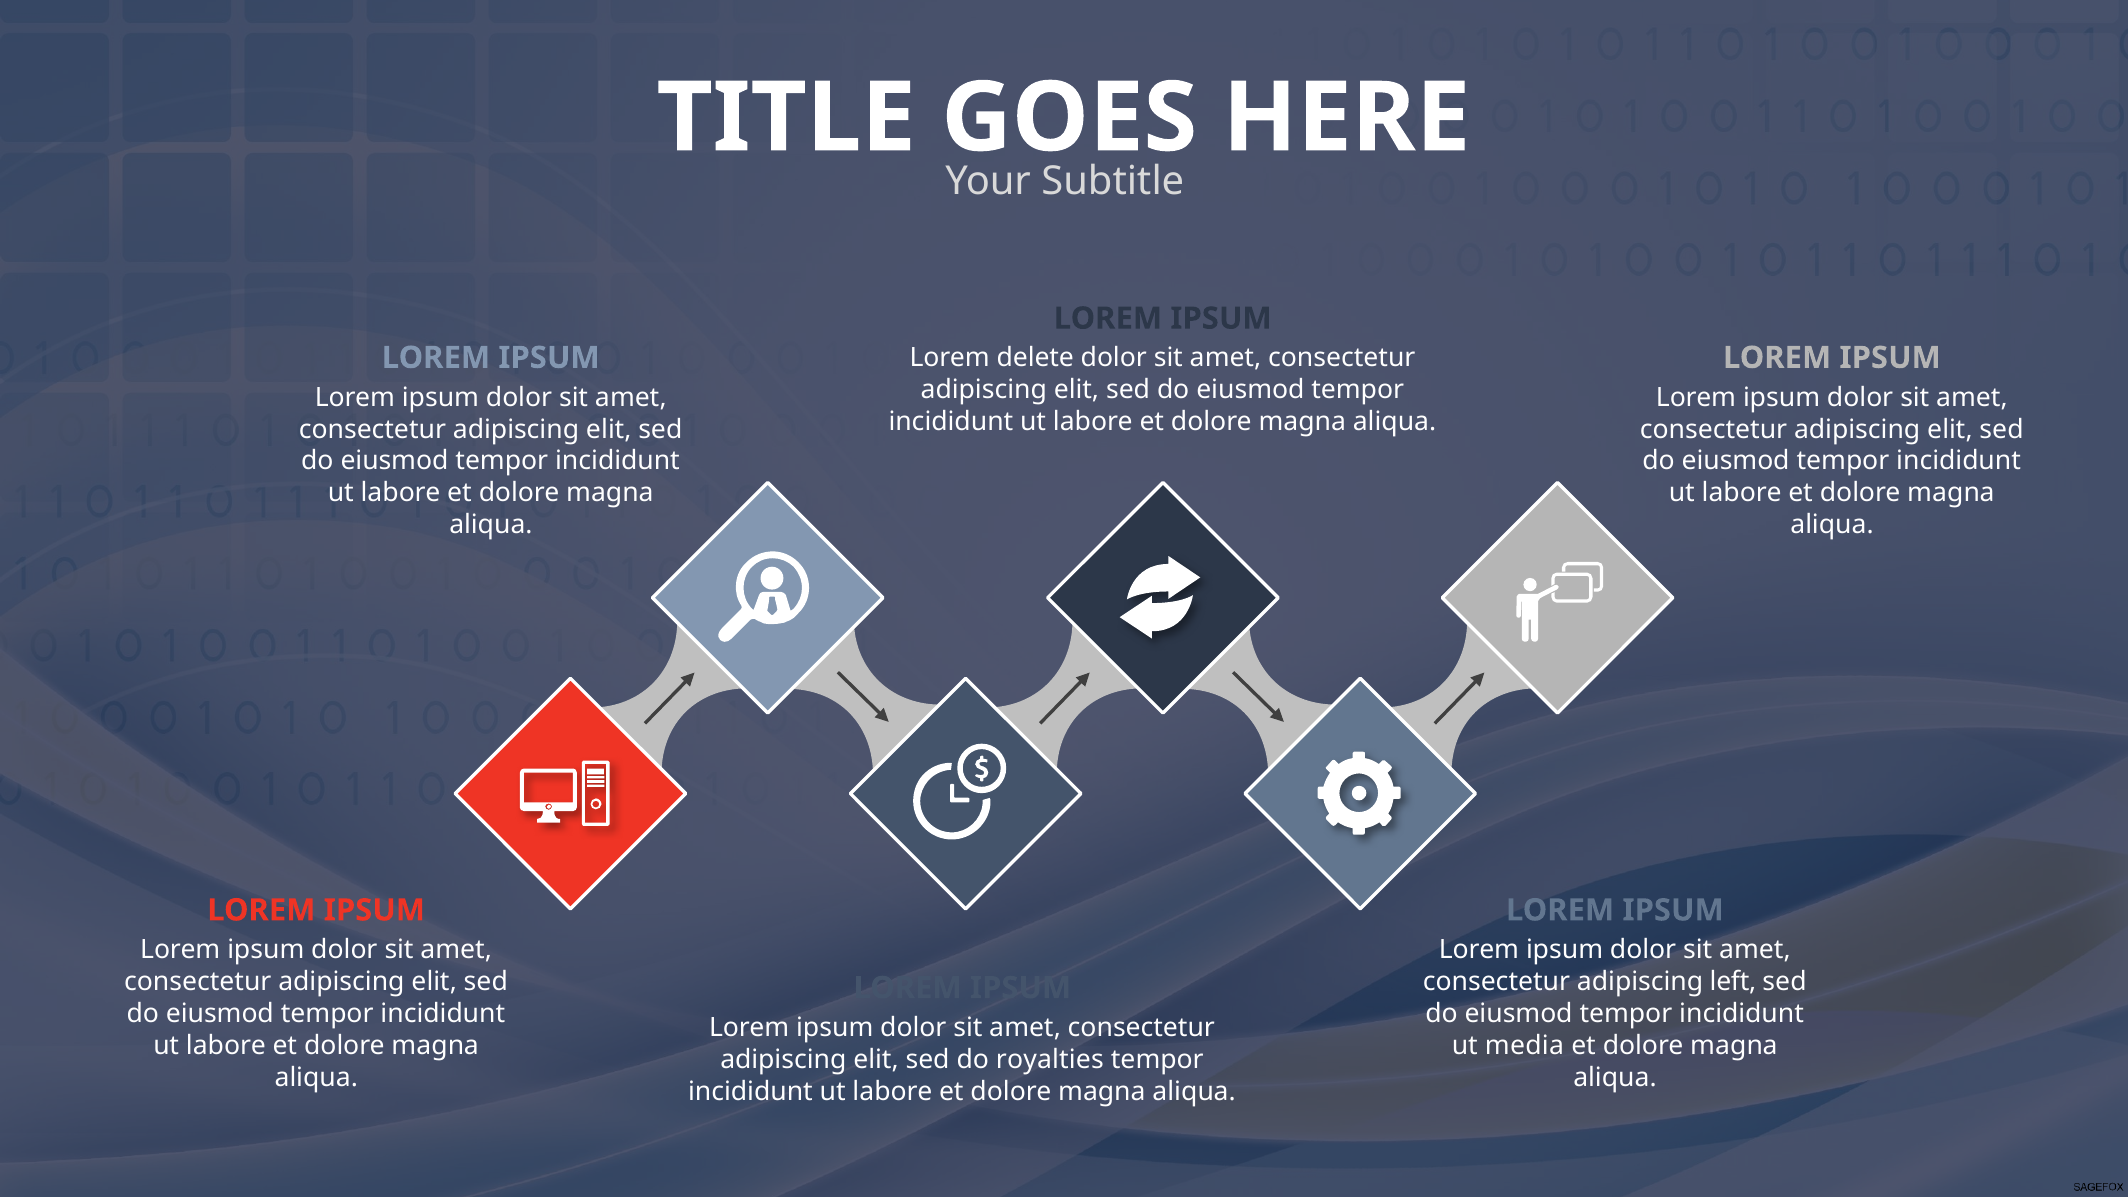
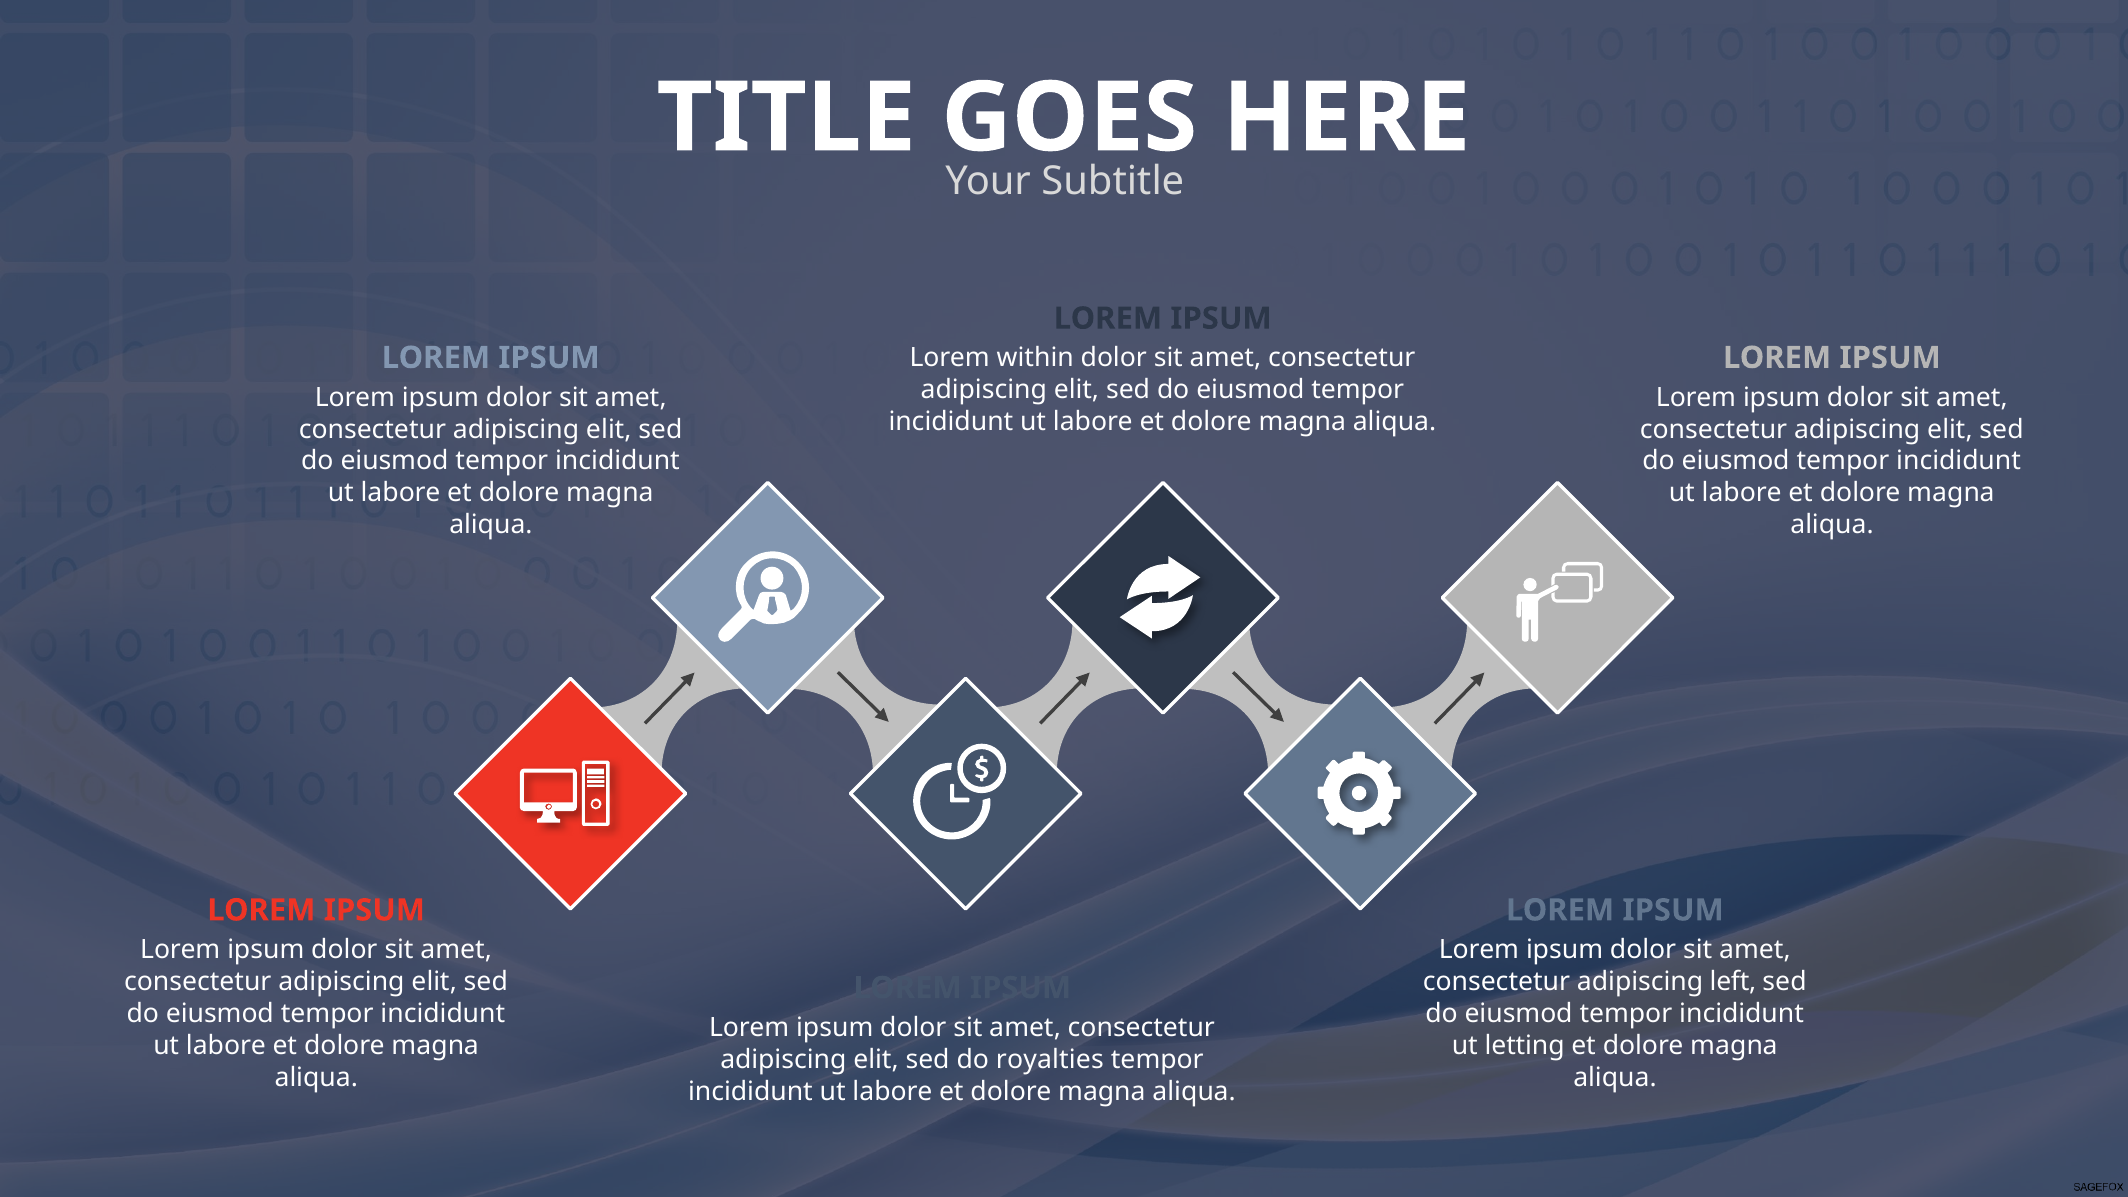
delete: delete -> within
media: media -> letting
